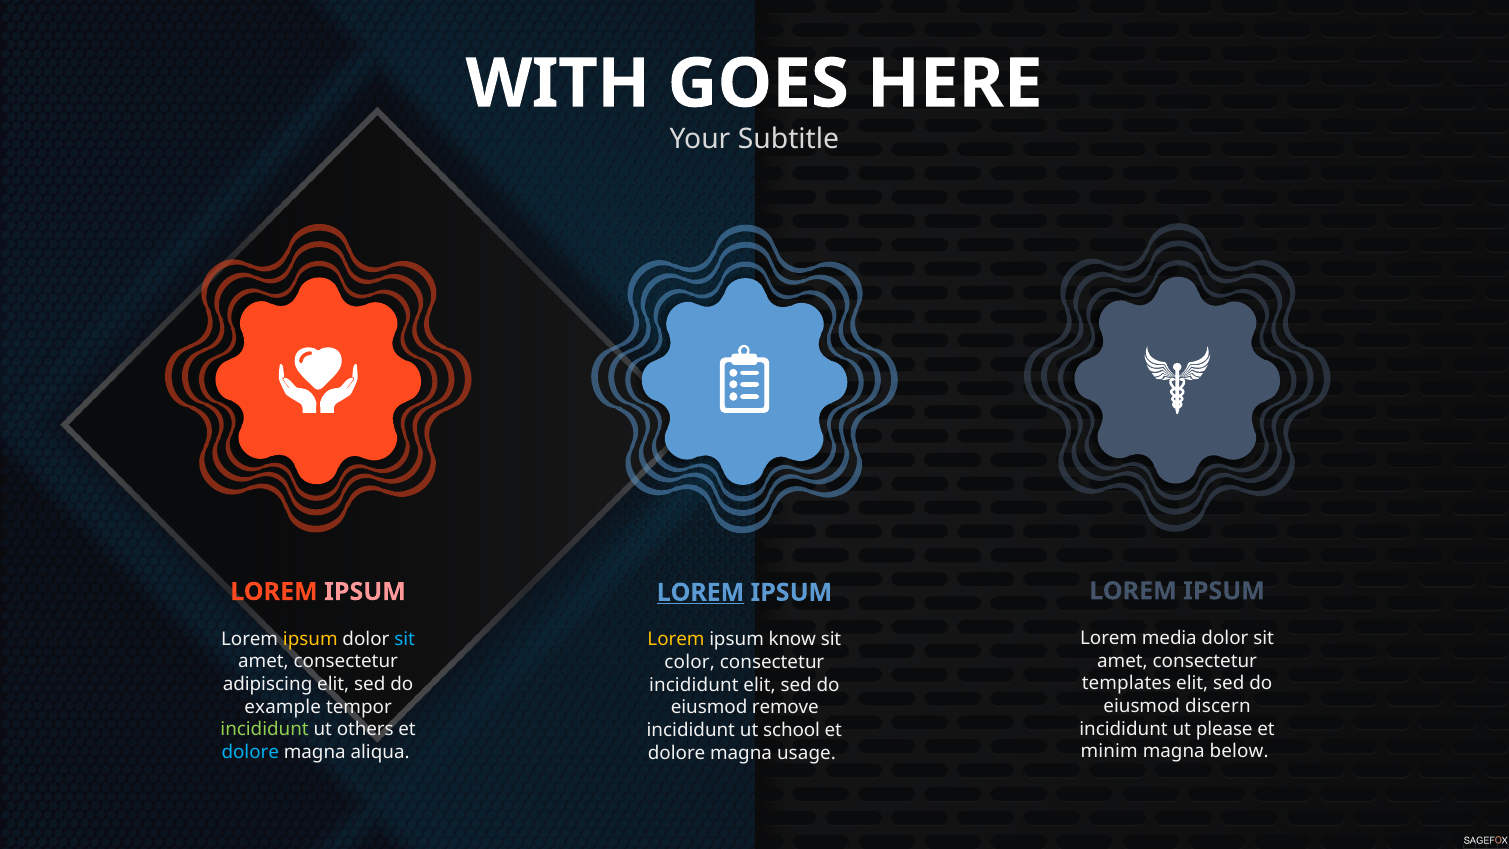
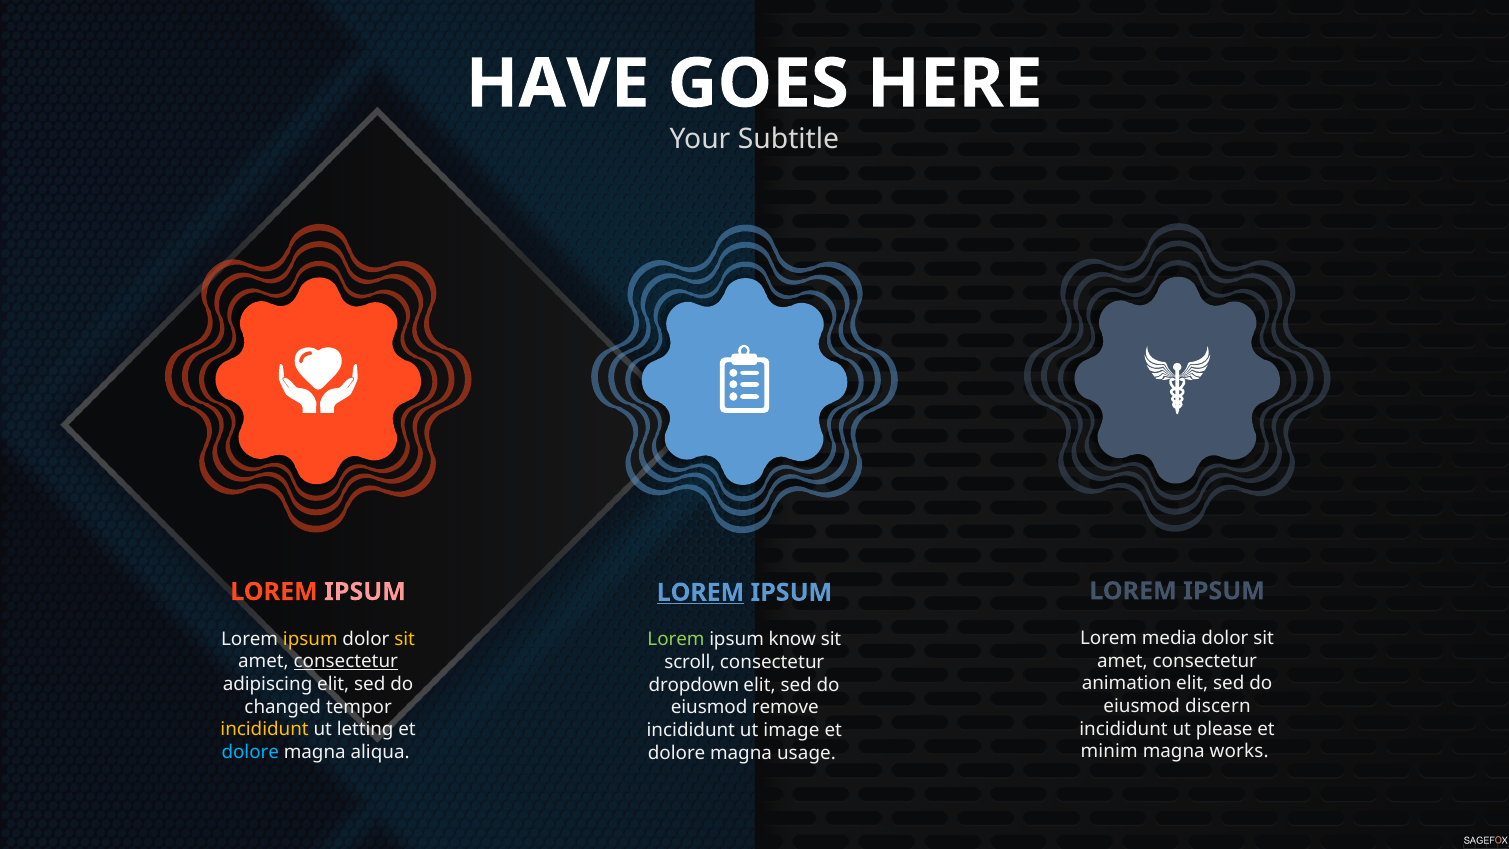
WITH: WITH -> HAVE
sit at (405, 639) colour: light blue -> yellow
Lorem at (676, 640) colour: yellow -> light green
consectetur at (346, 662) underline: none -> present
color: color -> scroll
templates: templates -> animation
incididunt at (694, 685): incididunt -> dropdown
example: example -> changed
incididunt at (265, 729) colour: light green -> yellow
others: others -> letting
school: school -> image
below: below -> works
